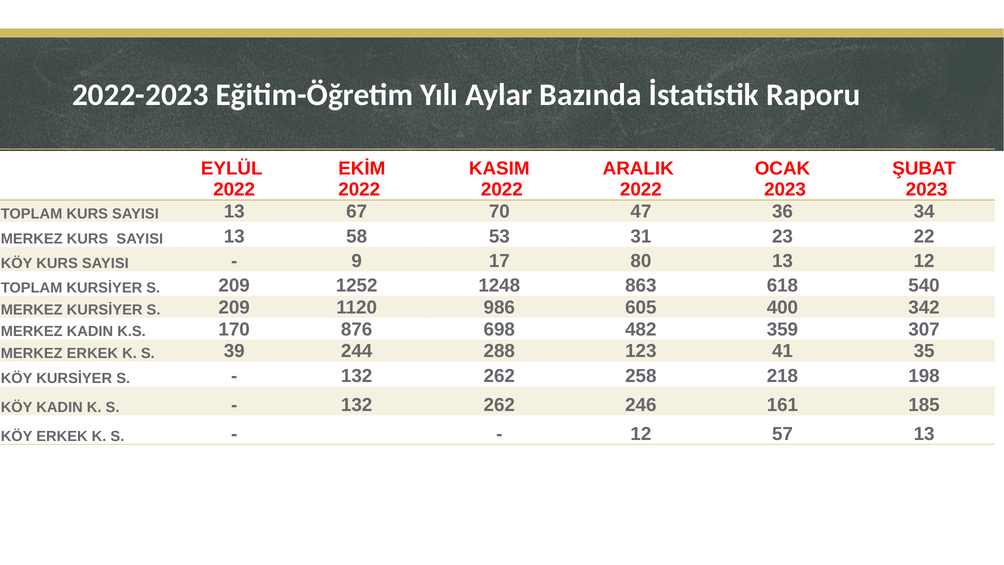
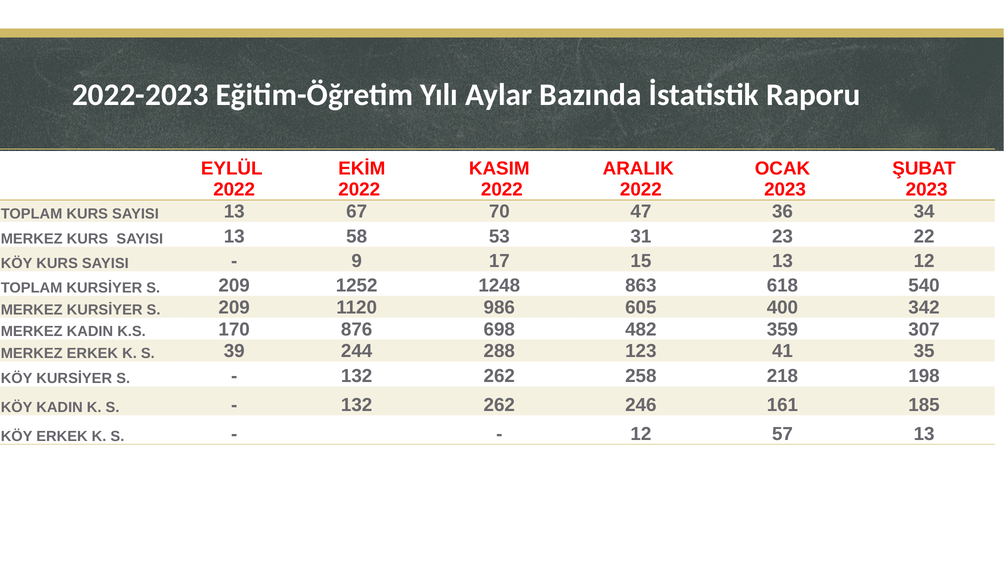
80: 80 -> 15
